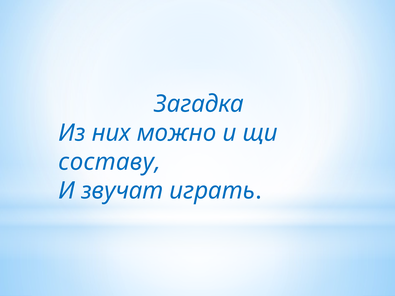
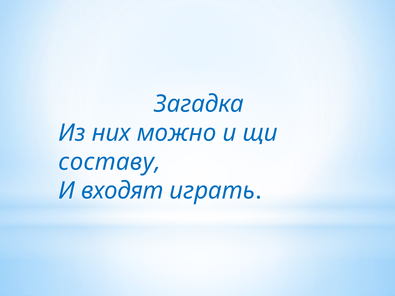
звучат: звучат -> входят
